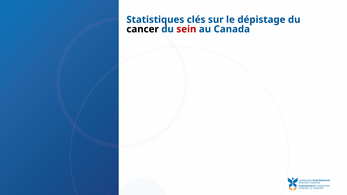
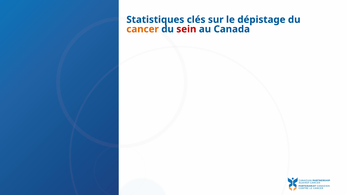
cancer colour: black -> orange
